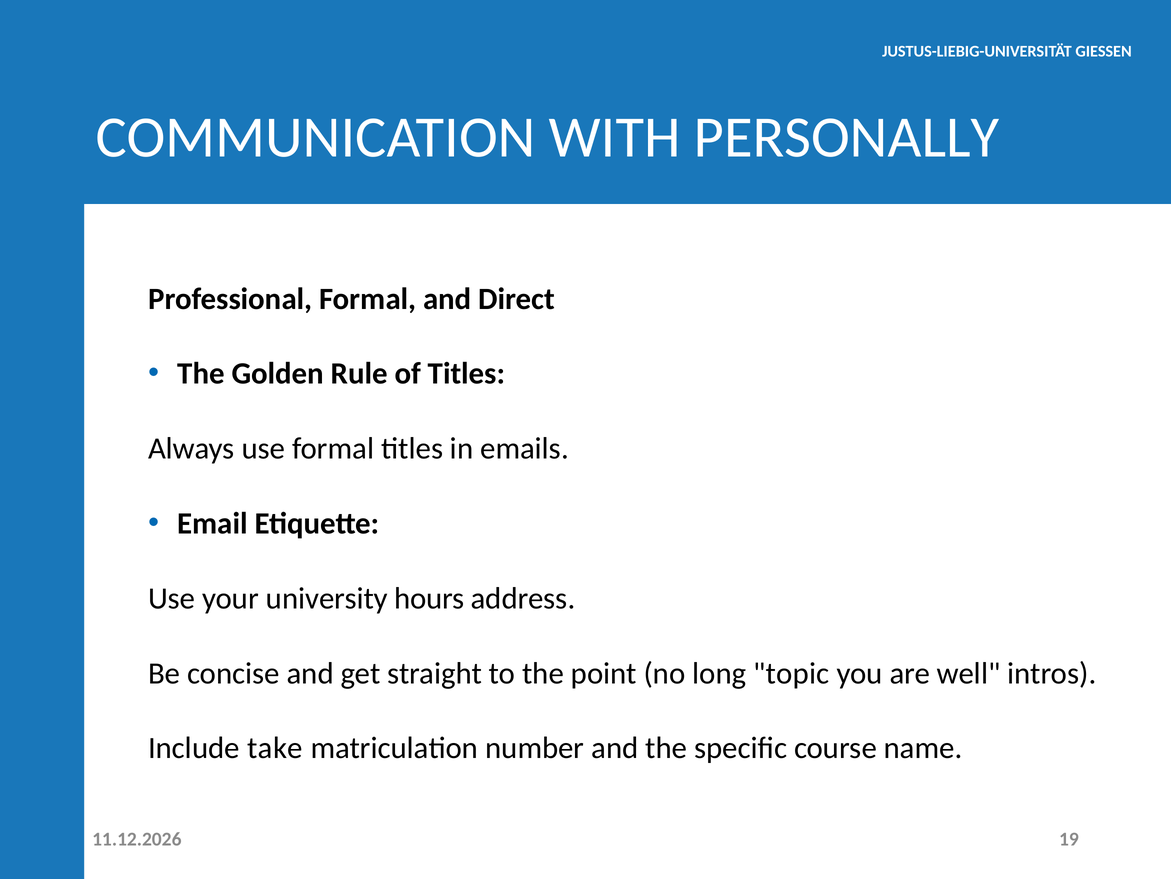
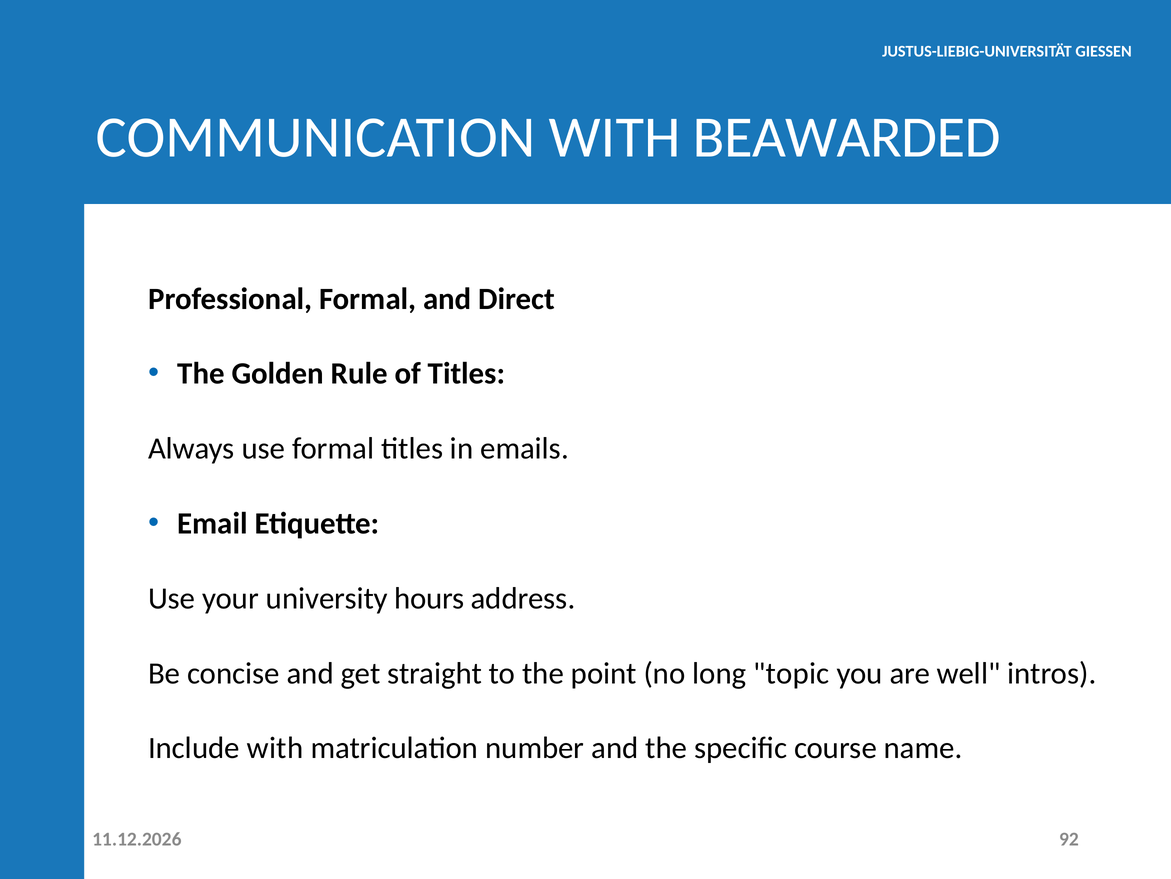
PERSONALLY: PERSONALLY -> BEAWARDED
Include take: take -> with
19: 19 -> 92
